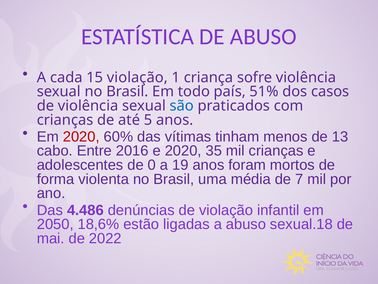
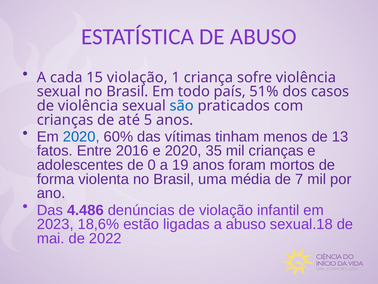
2020 at (81, 136) colour: red -> blue
cabo: cabo -> fatos
2050: 2050 -> 2023
